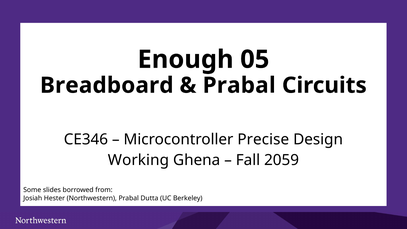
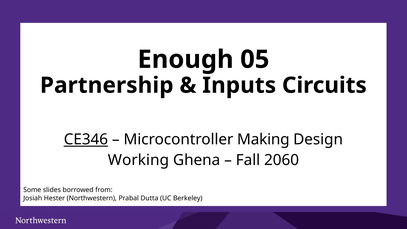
Breadboard: Breadboard -> Partnership
Prabal at (239, 85): Prabal -> Inputs
CE346 underline: none -> present
Precise: Precise -> Making
2059: 2059 -> 2060
